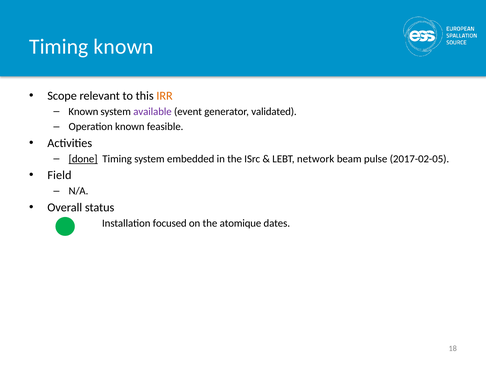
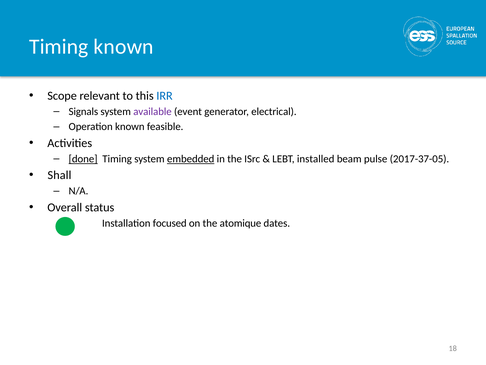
IRR colour: orange -> blue
Known at (83, 111): Known -> Signals
validated: validated -> electrical
embedded underline: none -> present
network: network -> installed
2017-02-05: 2017-02-05 -> 2017-37-05
Field: Field -> Shall
